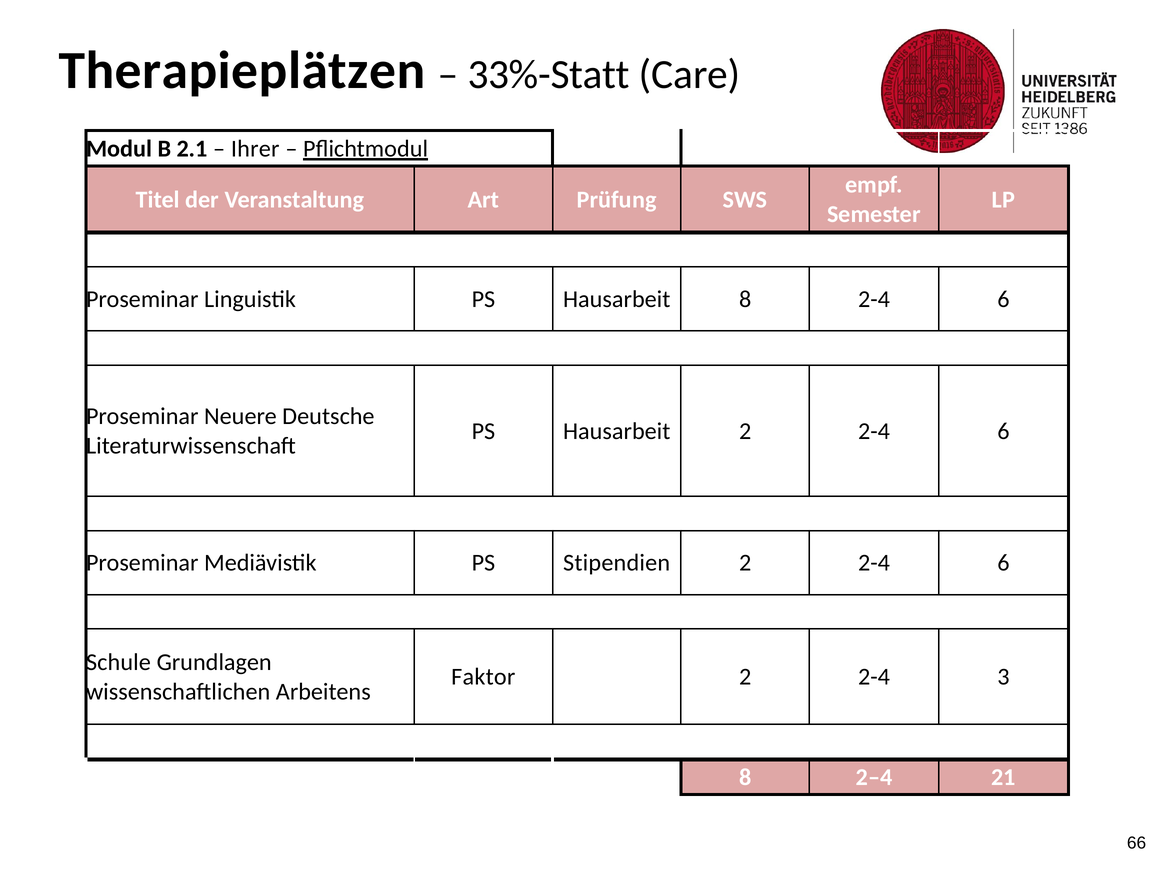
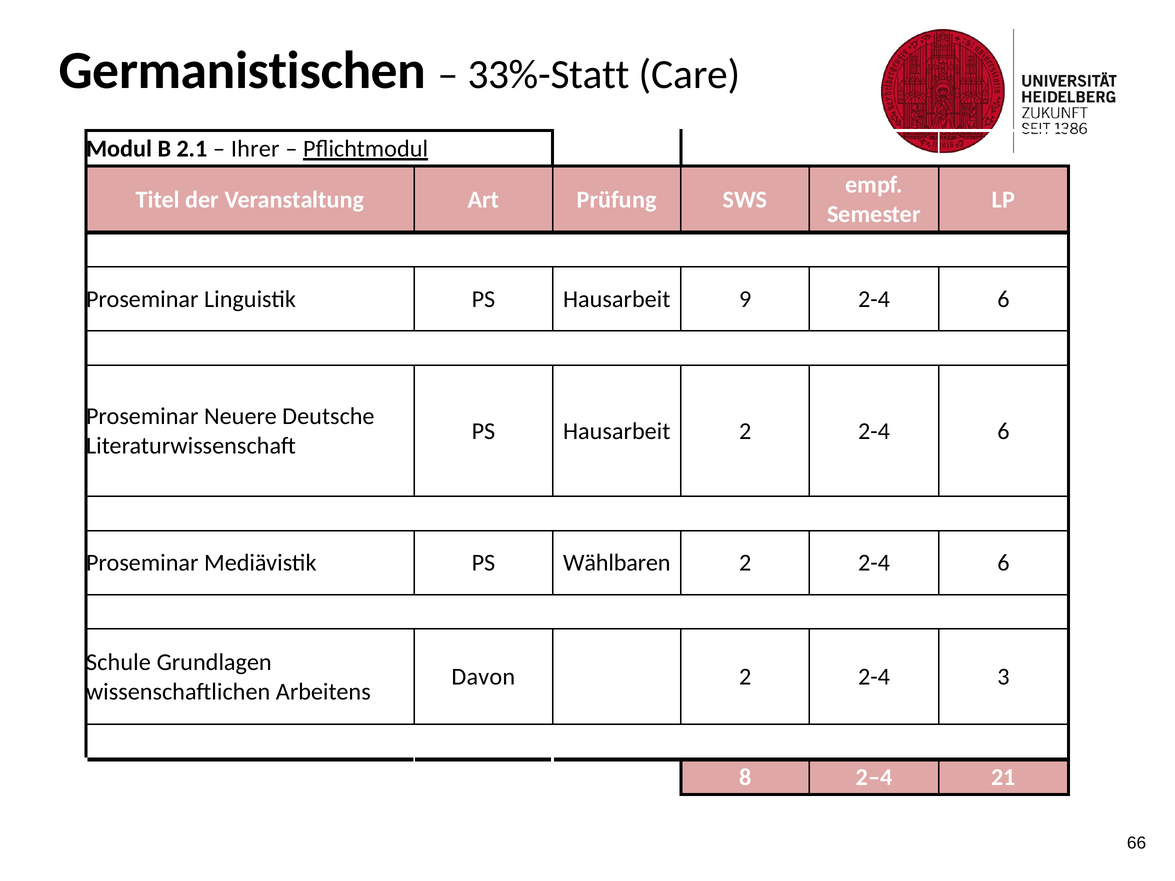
Therapieplätzen: Therapieplätzen -> Germanistischen
Hausarbeit 8: 8 -> 9
Stipendien: Stipendien -> Wählbaren
Faktor: Faktor -> Davon
